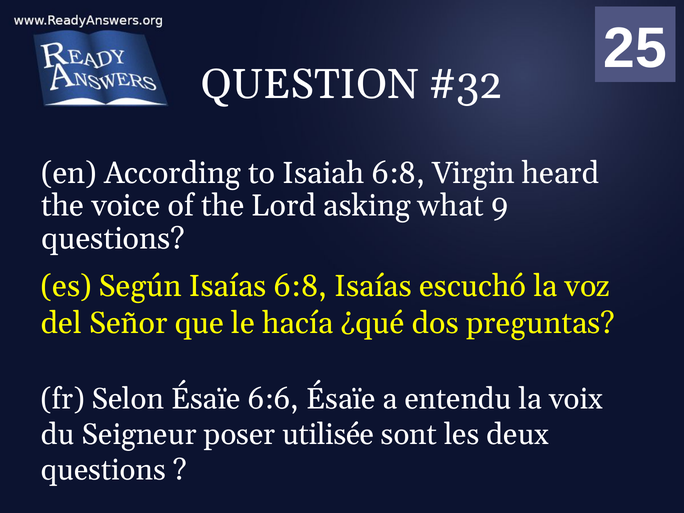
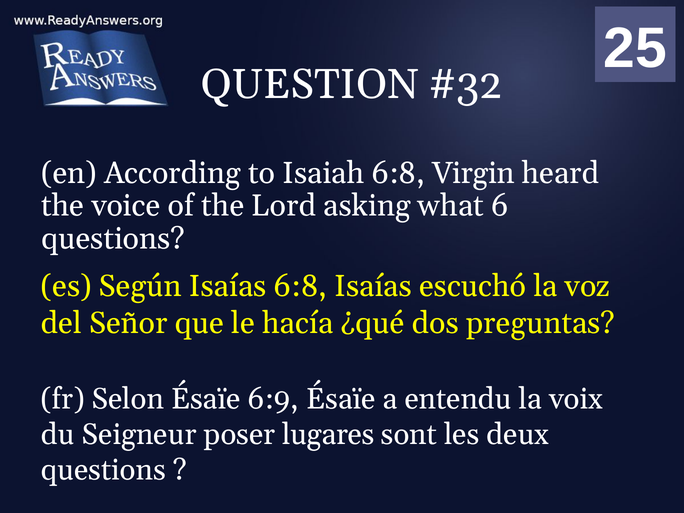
9: 9 -> 6
6:6: 6:6 -> 6:9
utilisée: utilisée -> lugares
